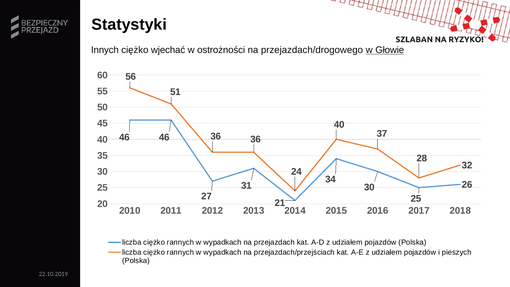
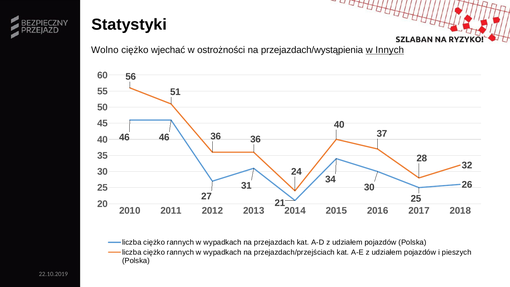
Innych: Innych -> Wolno
przejazdach/drogowego: przejazdach/drogowego -> przejazdach/wystąpienia
Głowie: Głowie -> Innych
